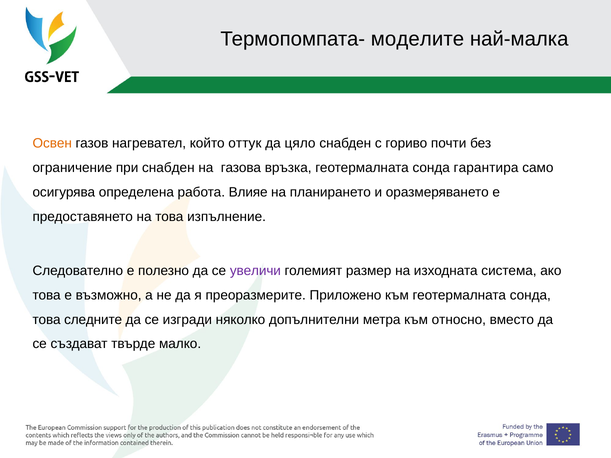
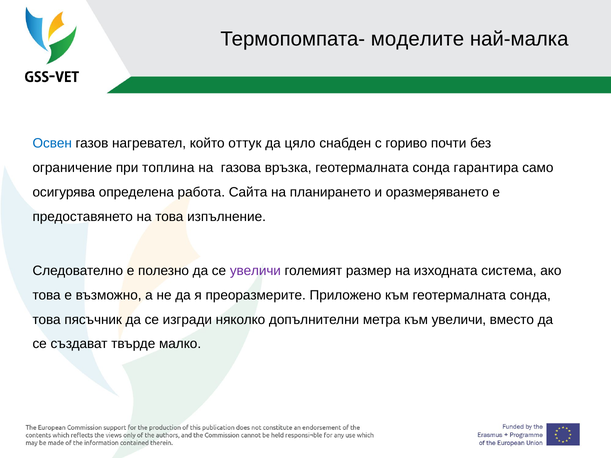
Освен colour: orange -> blue
при снабден: снабден -> топлина
Влияе: Влияе -> Сайта
следните: следните -> пясъчник
към относно: относно -> увеличи
